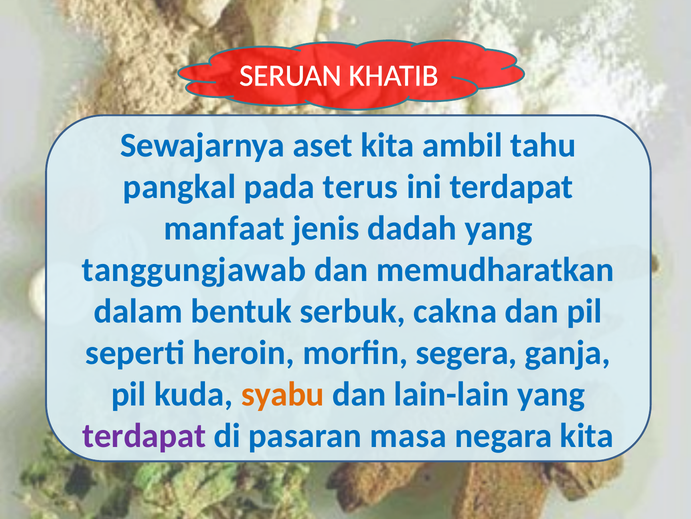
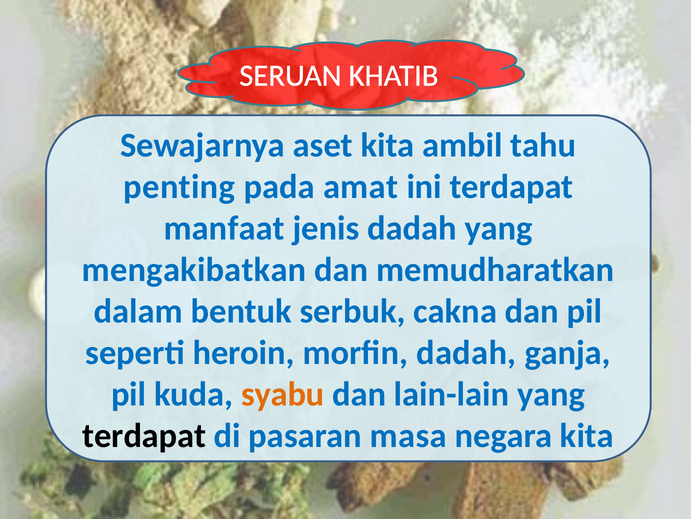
pangkal: pangkal -> penting
terus: terus -> amat
tanggungjawab: tanggungjawab -> mengakibatkan
morfin segera: segera -> dadah
terdapat at (144, 435) colour: purple -> black
